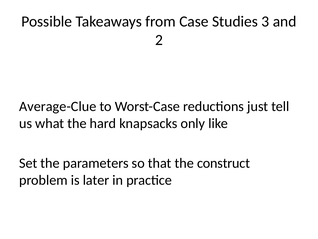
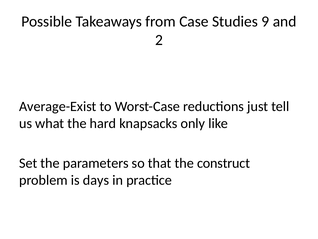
3: 3 -> 9
Average-Clue: Average-Clue -> Average-Exist
later: later -> days
